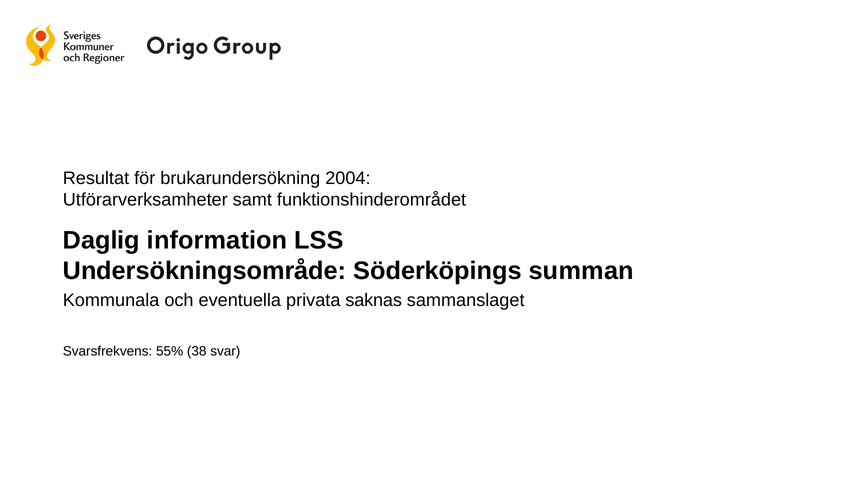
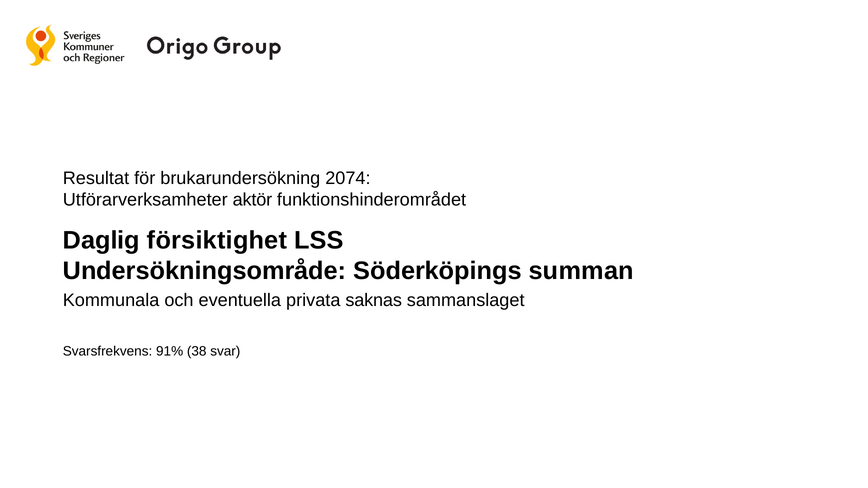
2004: 2004 -> 2074
samt: samt -> aktör
information: information -> försiktighet
55%: 55% -> 91%
